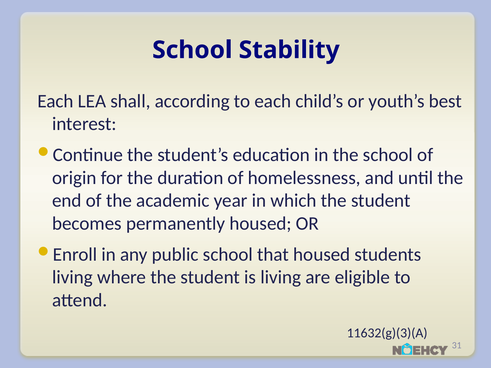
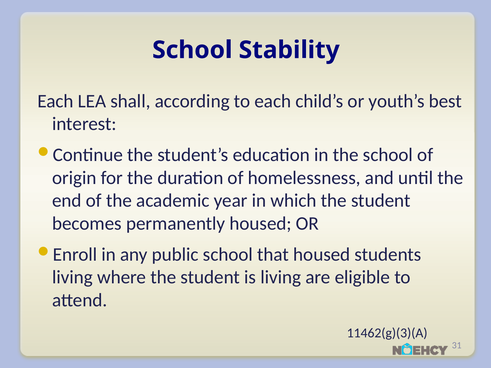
11632(g)(3)(A: 11632(g)(3)(A -> 11462(g)(3)(A
